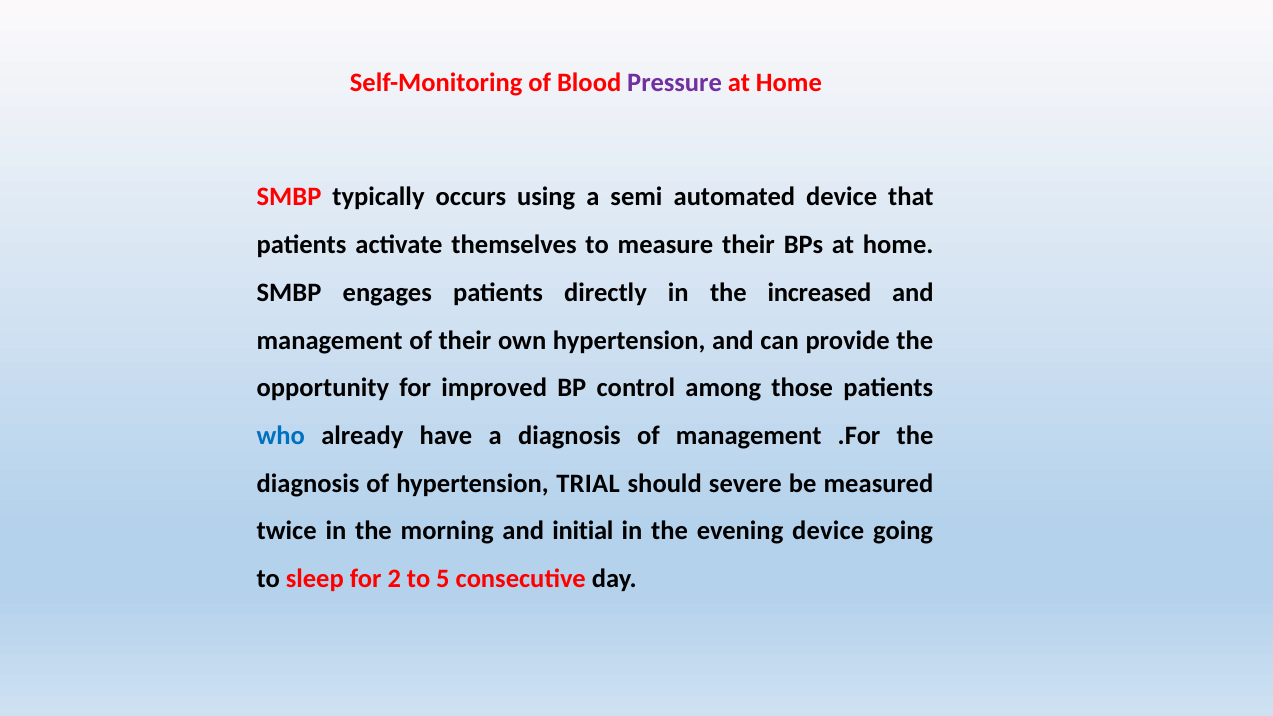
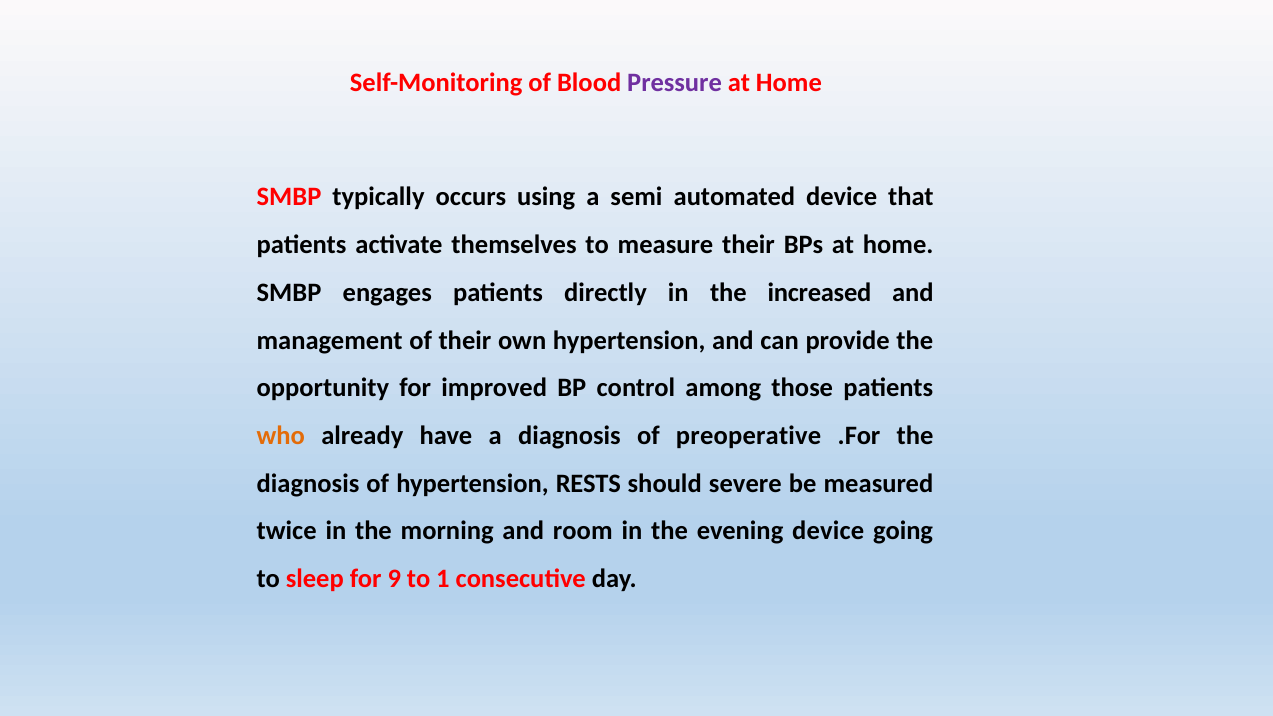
who colour: blue -> orange
of management: management -> preoperative
TRIAL: TRIAL -> RESTS
initial: initial -> room
2: 2 -> 9
5: 5 -> 1
